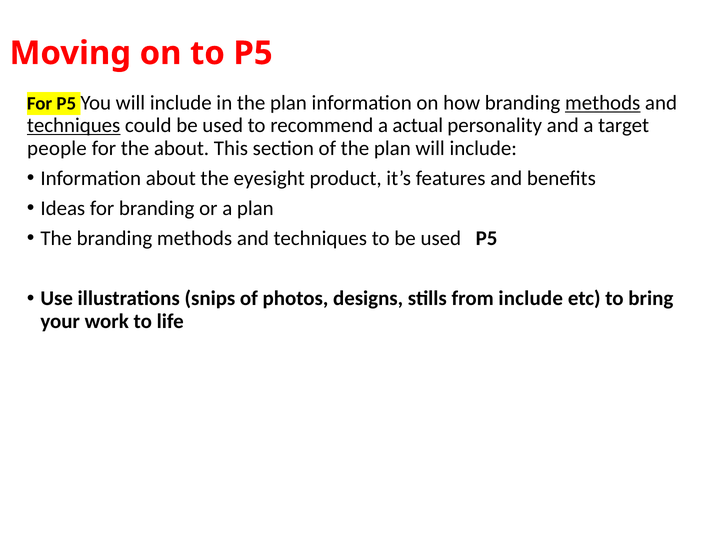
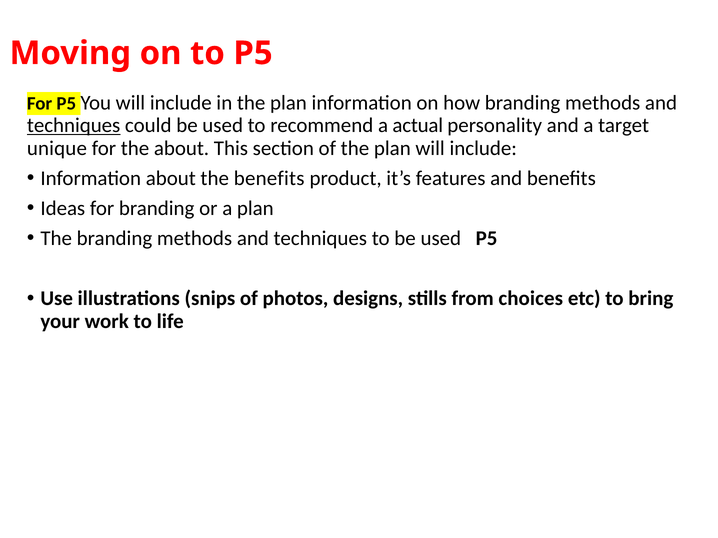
methods at (603, 103) underline: present -> none
people: people -> unique
the eyesight: eyesight -> benefits
from include: include -> choices
